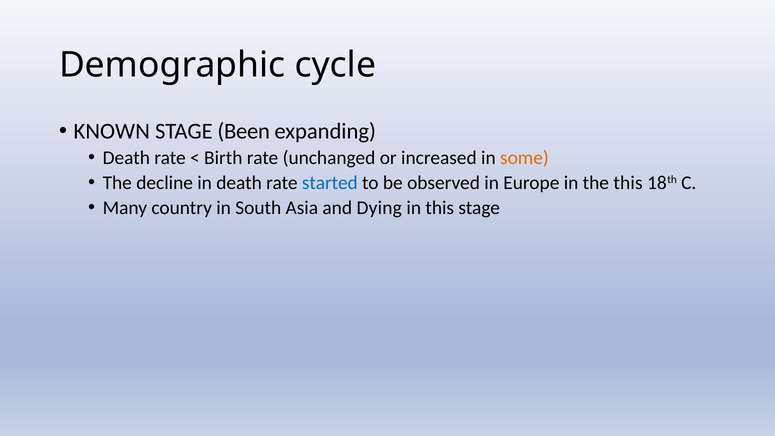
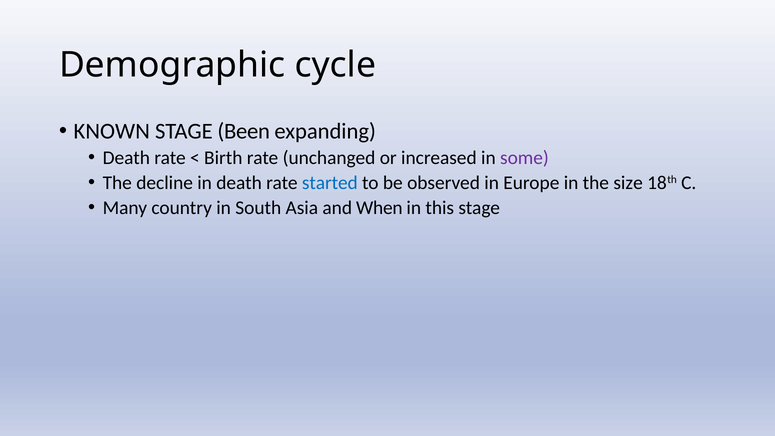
some colour: orange -> purple
the this: this -> size
Dying: Dying -> When
